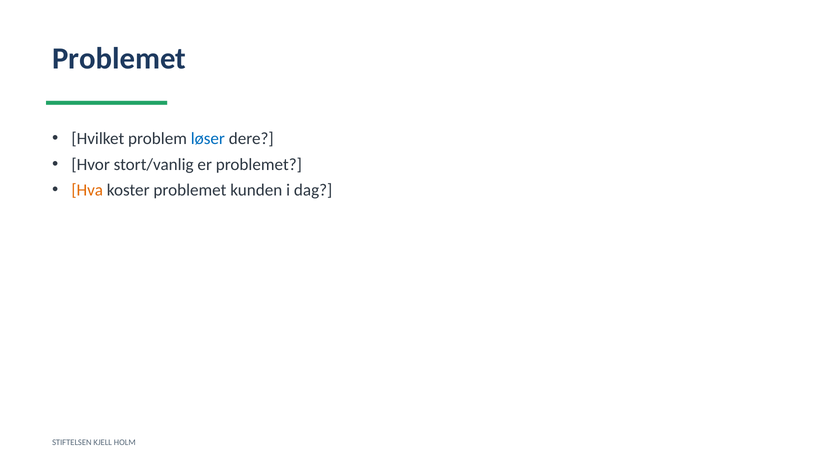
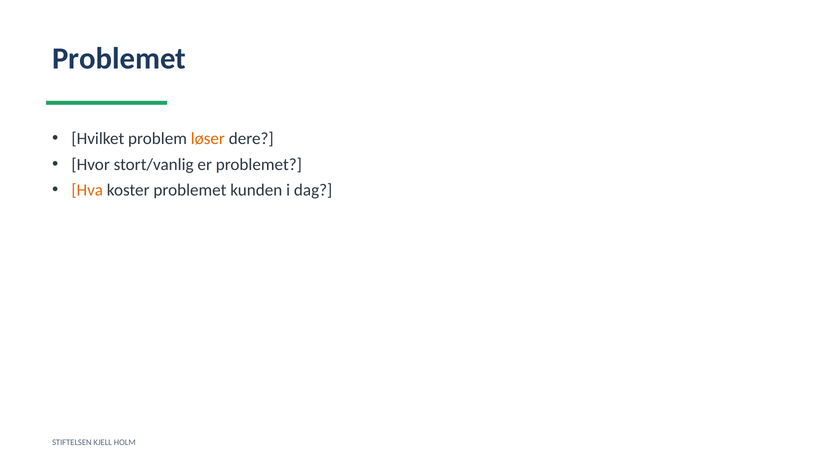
løser colour: blue -> orange
